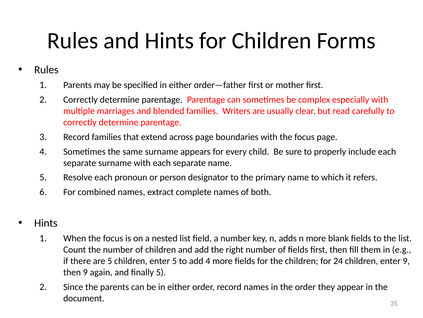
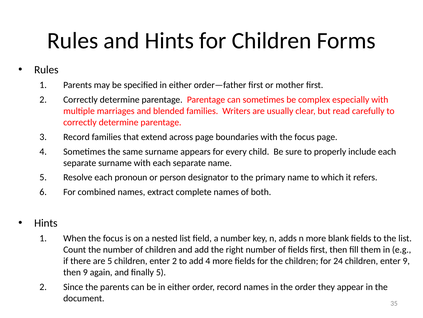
enter 5: 5 -> 2
